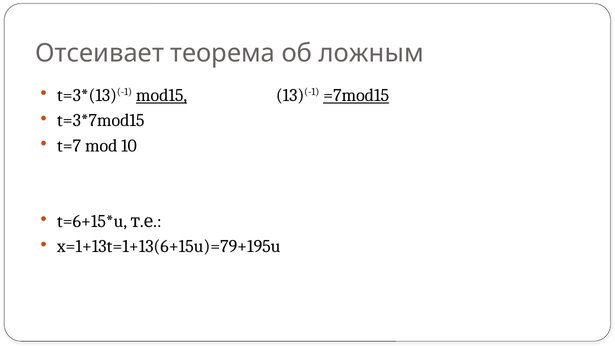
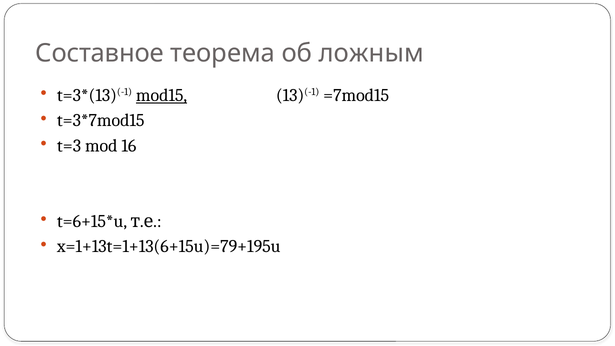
Отсеивает: Отсеивает -> Составное
=7mod15 underline: present -> none
t=7: t=7 -> t=3
10: 10 -> 16
